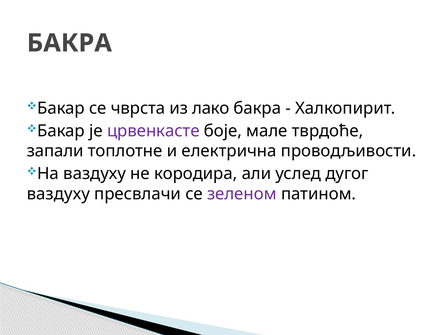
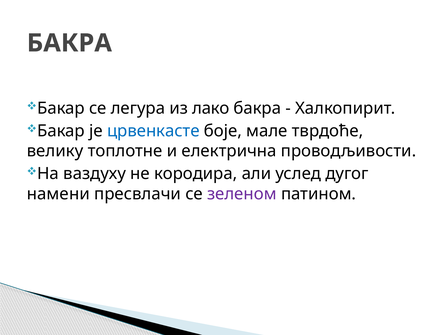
чврста: чврста -> легура
црвенкасте colour: purple -> blue
запали: запали -> велику
ваздуху at (58, 194): ваздуху -> намени
